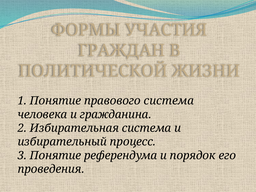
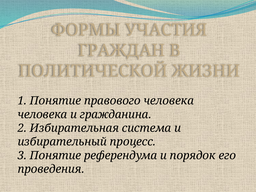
правового система: система -> человека
